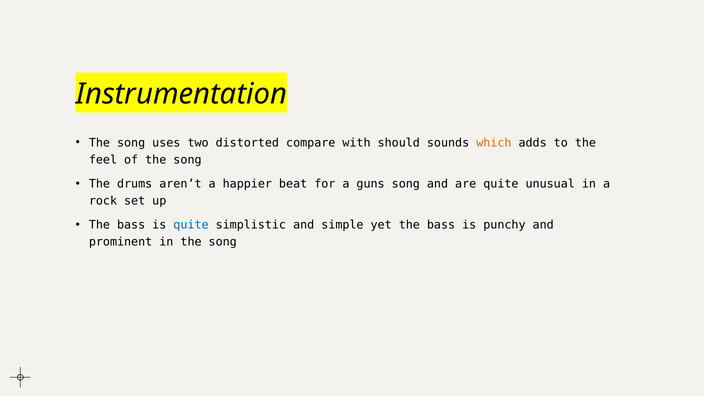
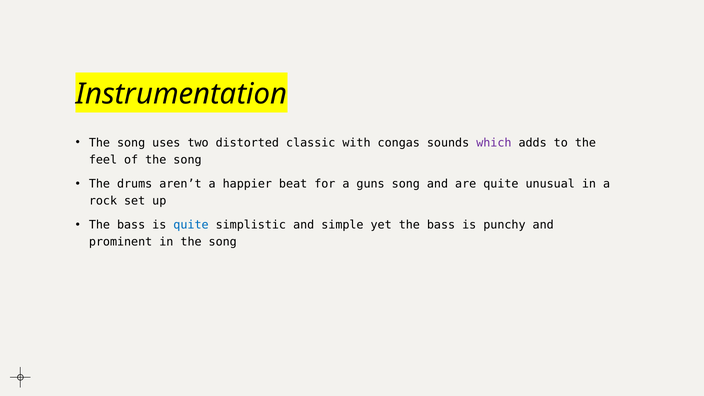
compare: compare -> classic
should: should -> congas
which colour: orange -> purple
